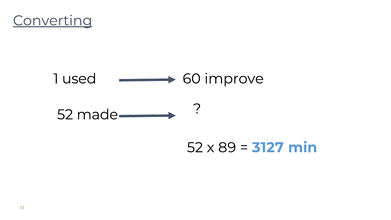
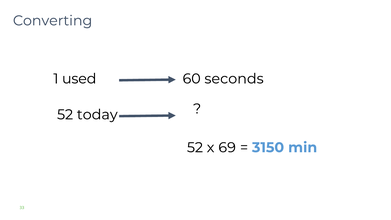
Converting underline: present -> none
improve: improve -> seconds
made: made -> today
89: 89 -> 69
3127: 3127 -> 3150
